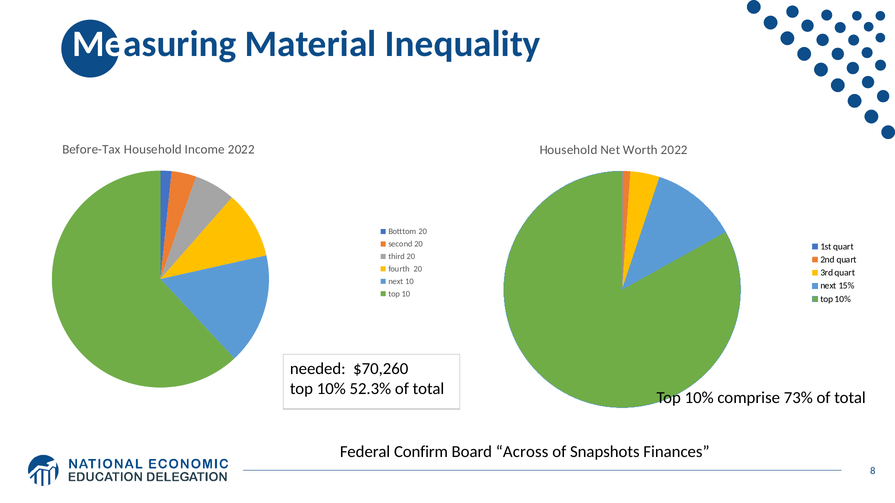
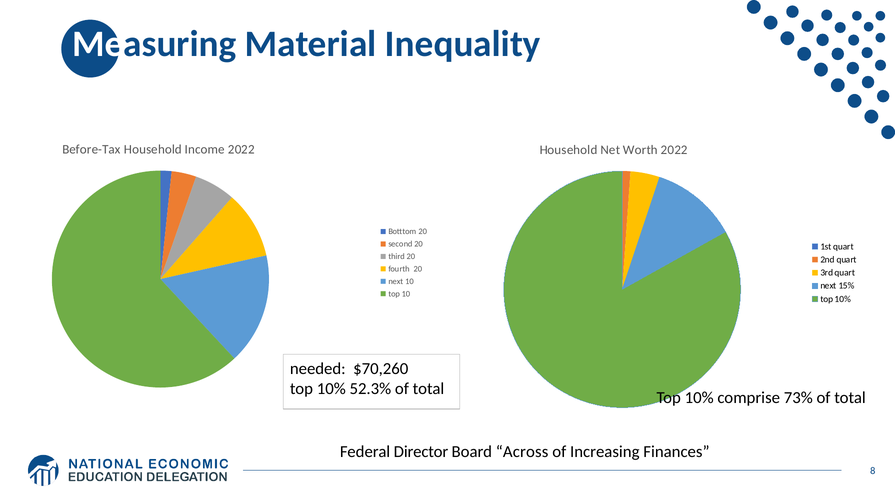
Confirm: Confirm -> Director
Snapshots: Snapshots -> Increasing
